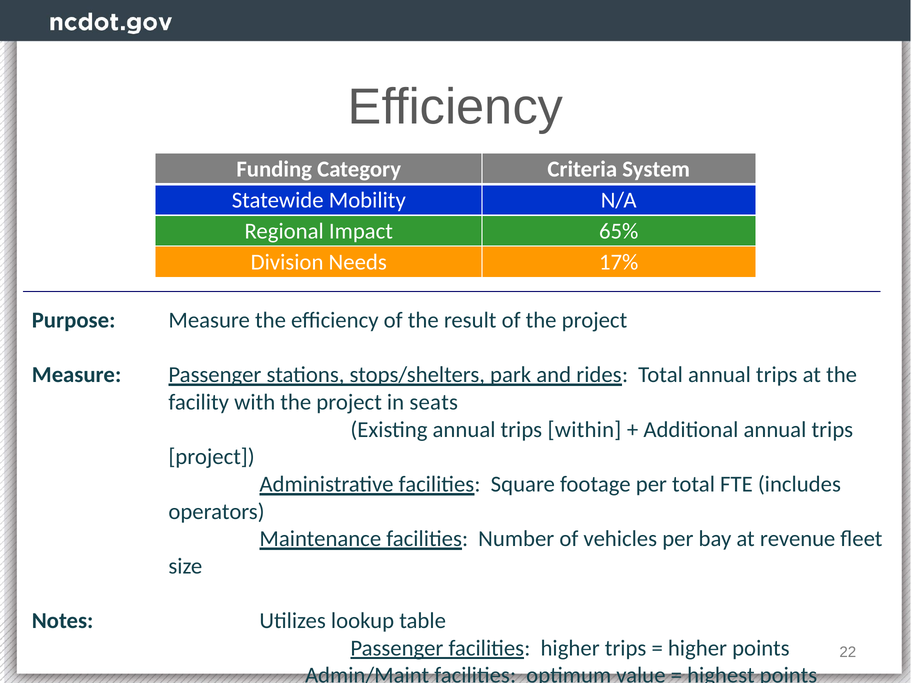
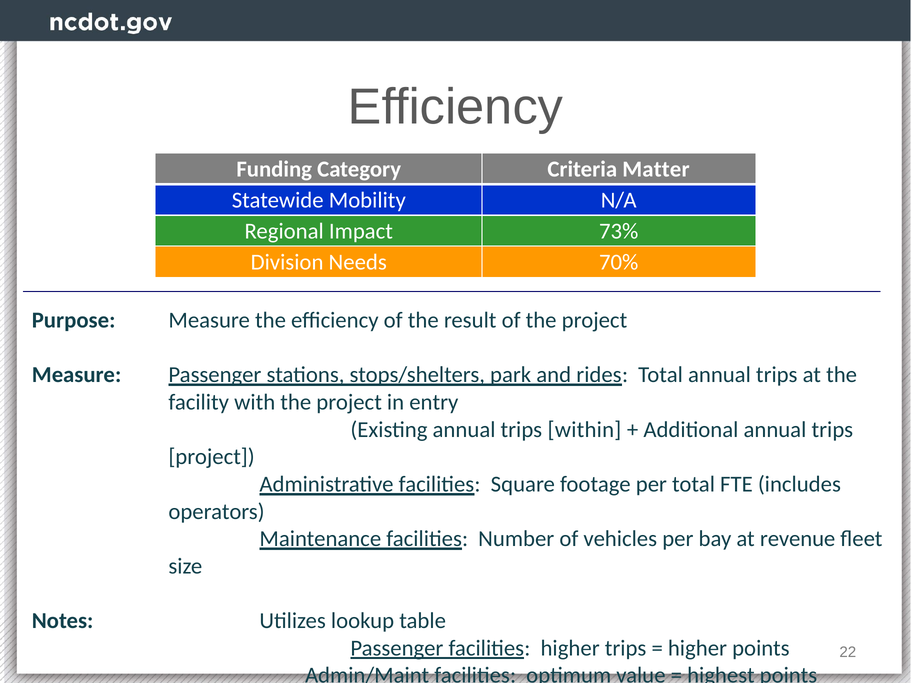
System: System -> Matter
65%: 65% -> 73%
17%: 17% -> 70%
seats: seats -> entry
